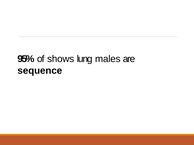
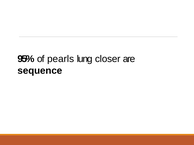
shows: shows -> pearls
males: males -> closer
